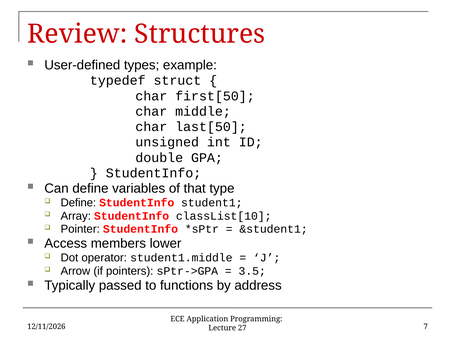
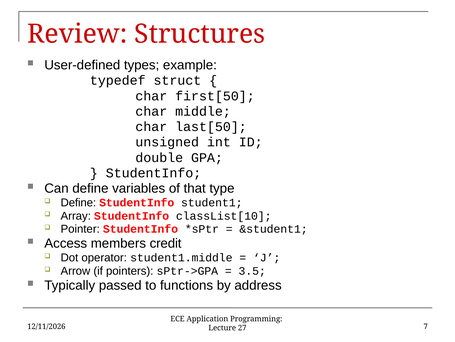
lower: lower -> credit
